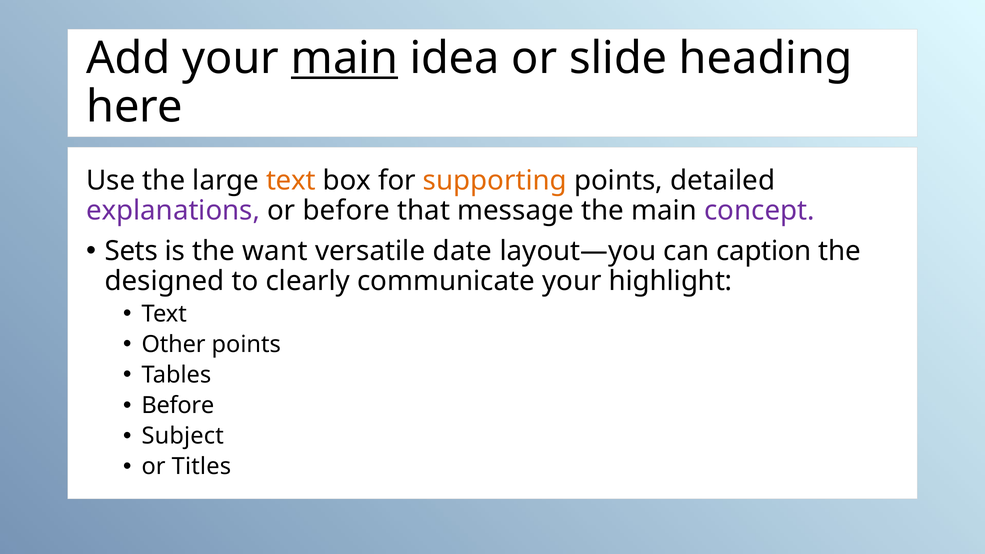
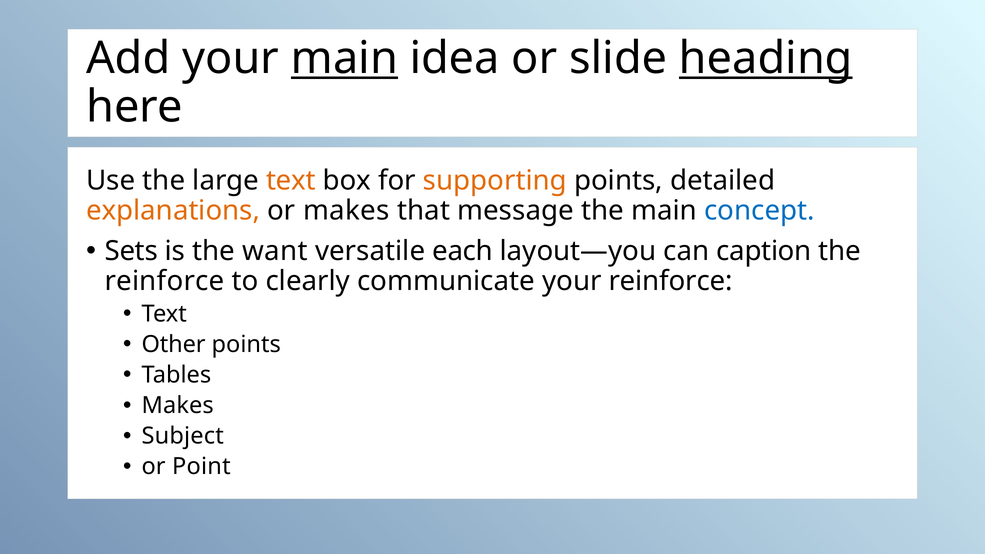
heading underline: none -> present
explanations colour: purple -> orange
or before: before -> makes
concept colour: purple -> blue
date: date -> each
designed at (165, 281): designed -> reinforce
your highlight: highlight -> reinforce
Before at (178, 406): Before -> Makes
Titles: Titles -> Point
